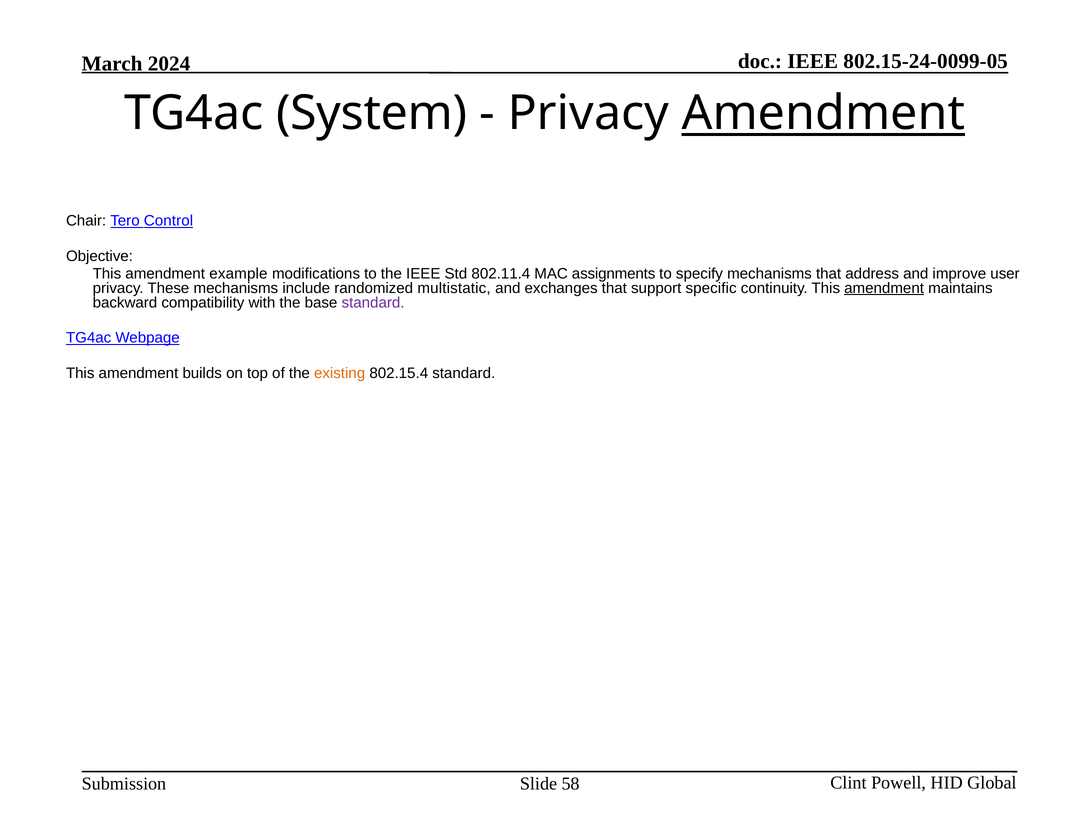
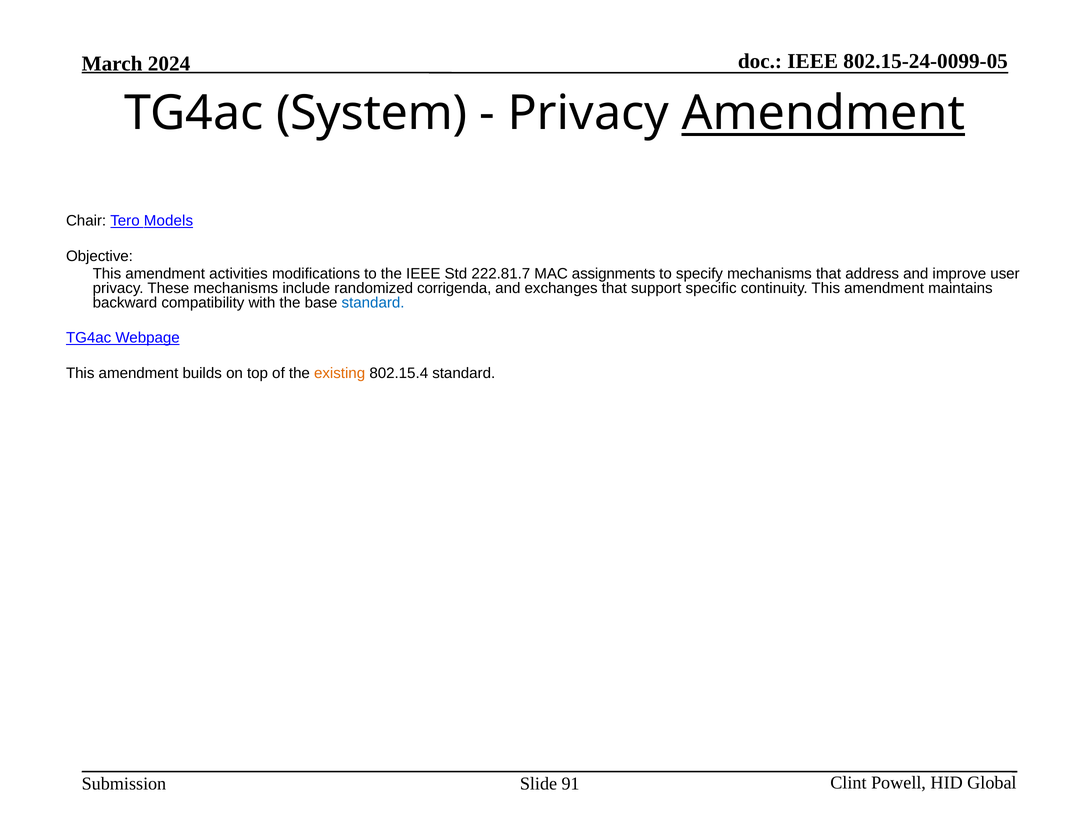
Control: Control -> Models
example: example -> activities
802.11.4: 802.11.4 -> 222.81.7
multistatic: multistatic -> corrigenda
amendment at (884, 288) underline: present -> none
standard at (373, 303) colour: purple -> blue
58: 58 -> 91
